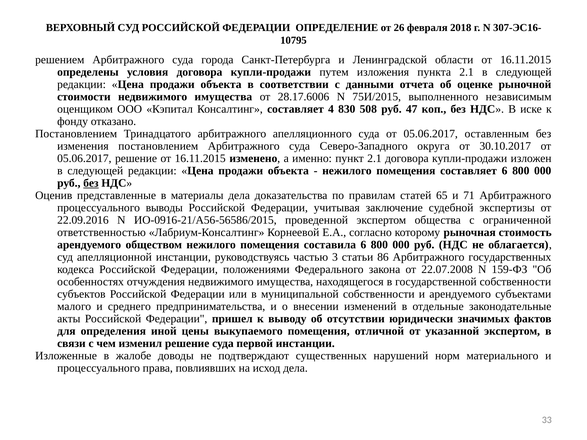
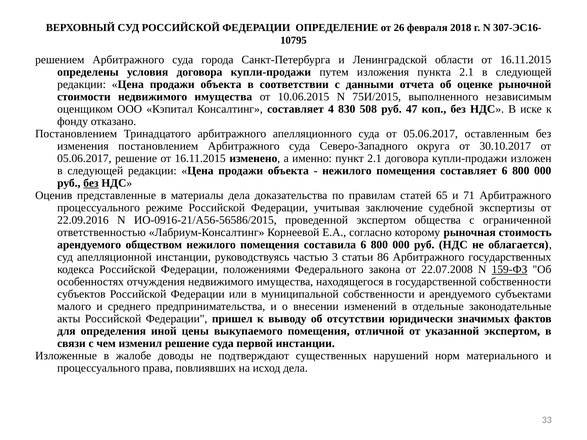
28.17.6006: 28.17.6006 -> 10.06.2015
выводы: выводы -> режиме
159-ФЗ underline: none -> present
